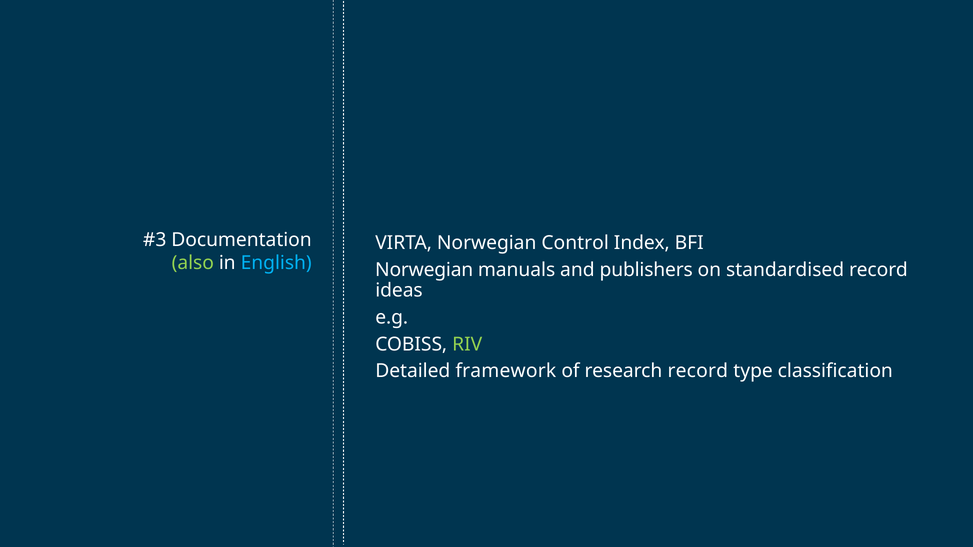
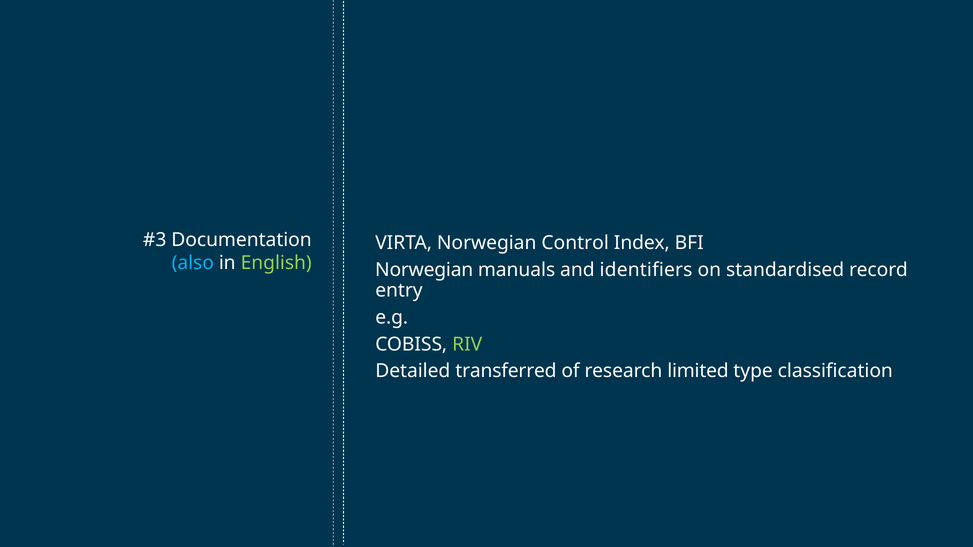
also colour: light green -> light blue
English colour: light blue -> light green
publishers: publishers -> identifiers
ideas: ideas -> entry
framework: framework -> transferred
research record: record -> limited
